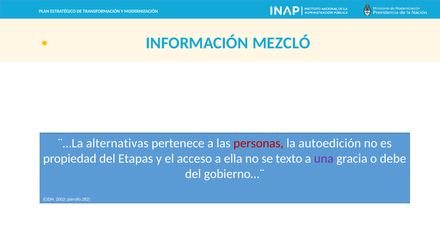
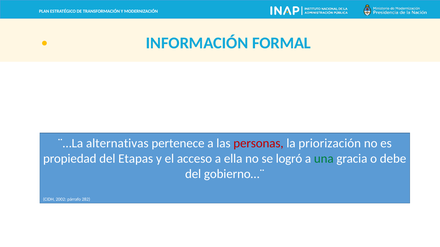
MEZCLÓ: MEZCLÓ -> FORMAL
autoedición: autoedición -> priorización
texto: texto -> logró
una colour: purple -> green
